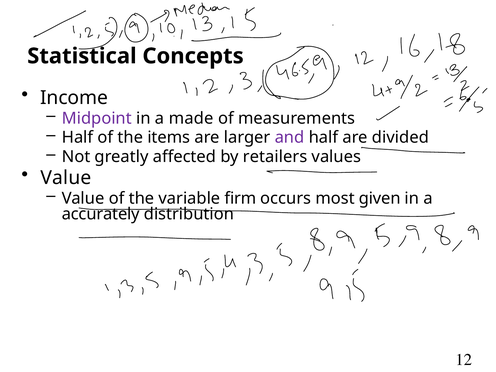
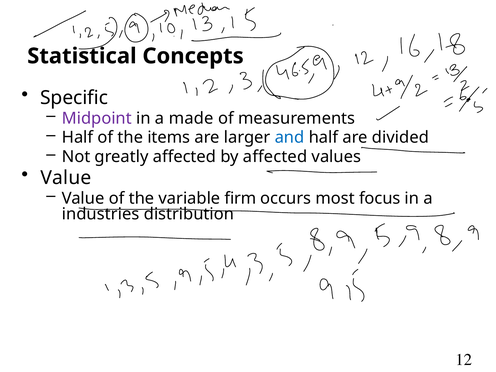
Income: Income -> Specific
and colour: purple -> blue
by retailers: retailers -> affected
given: given -> focus
accurately: accurately -> industries
